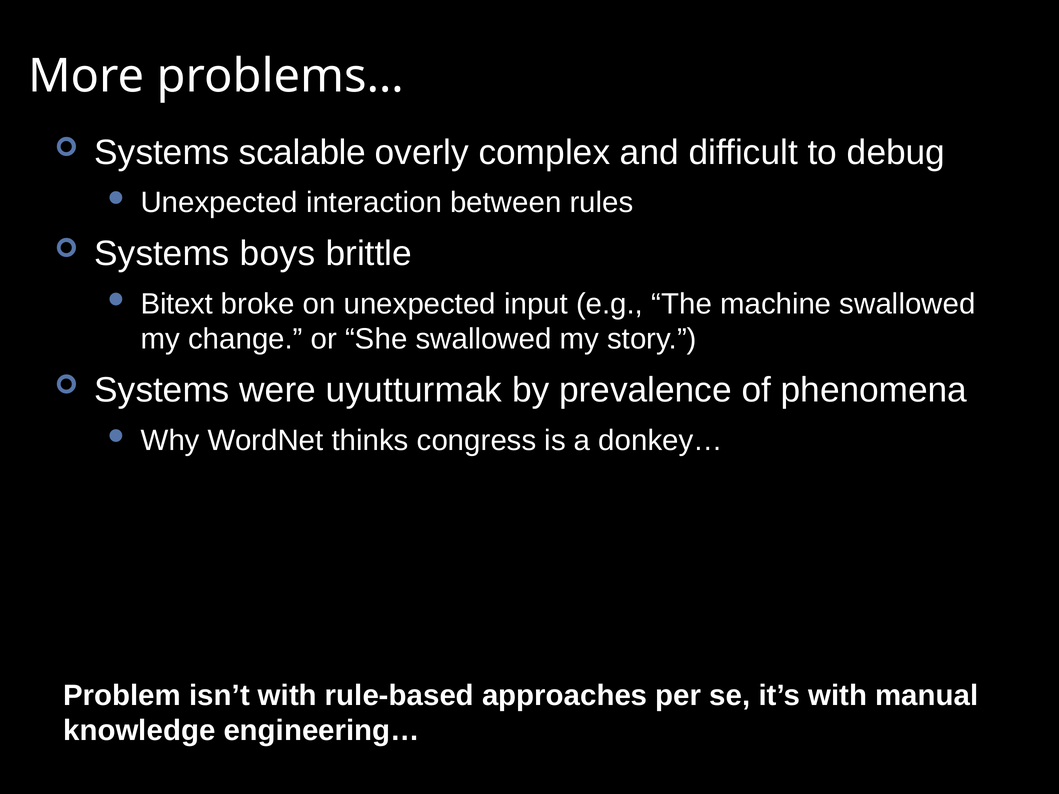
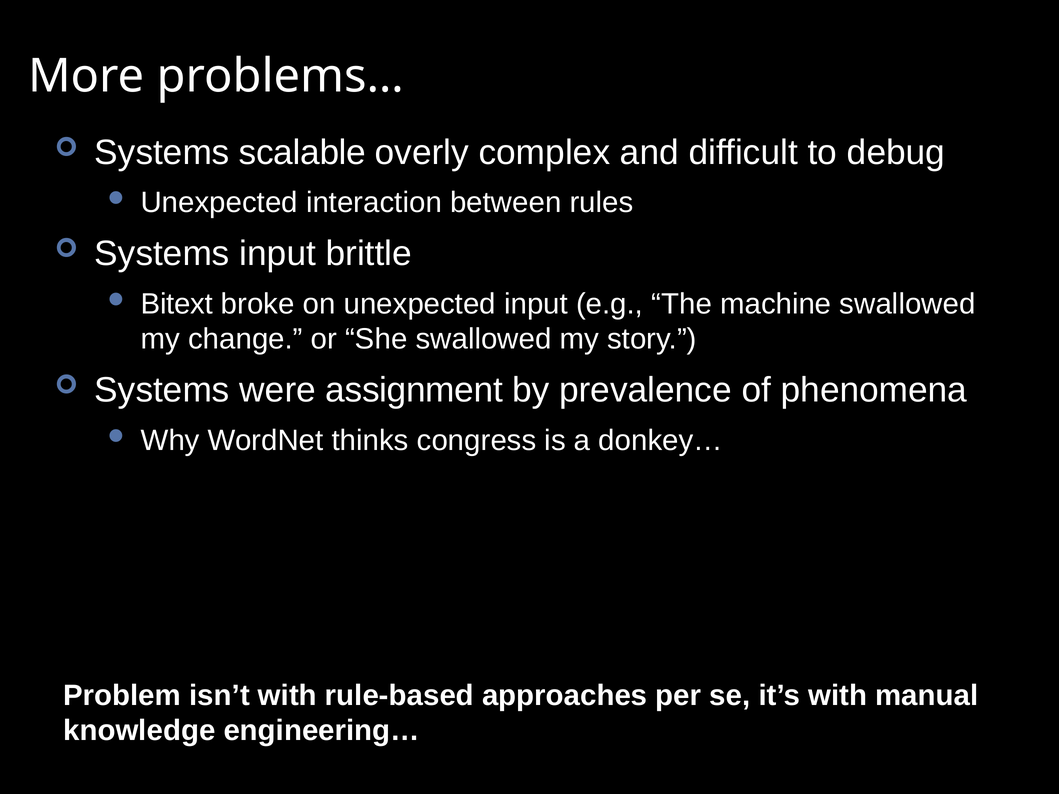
Systems boys: boys -> input
uyutturmak: uyutturmak -> assignment
